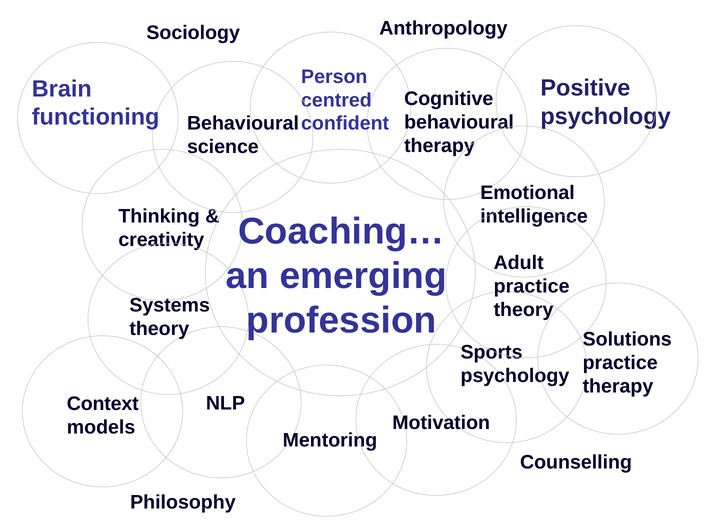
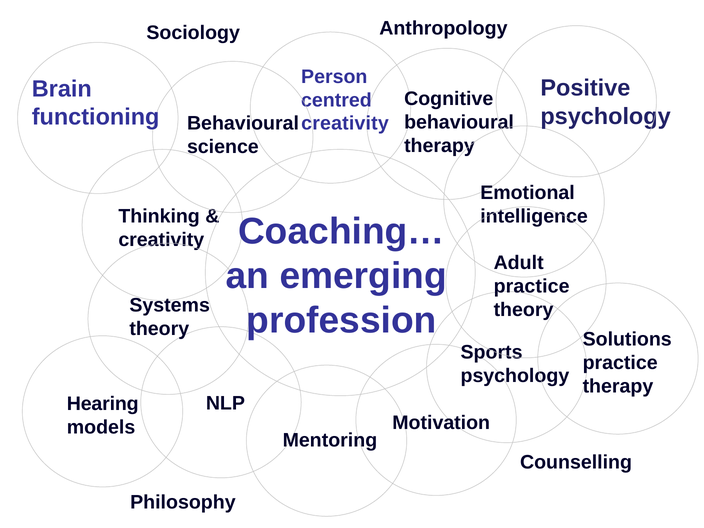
confident at (345, 124): confident -> creativity
Context: Context -> Hearing
